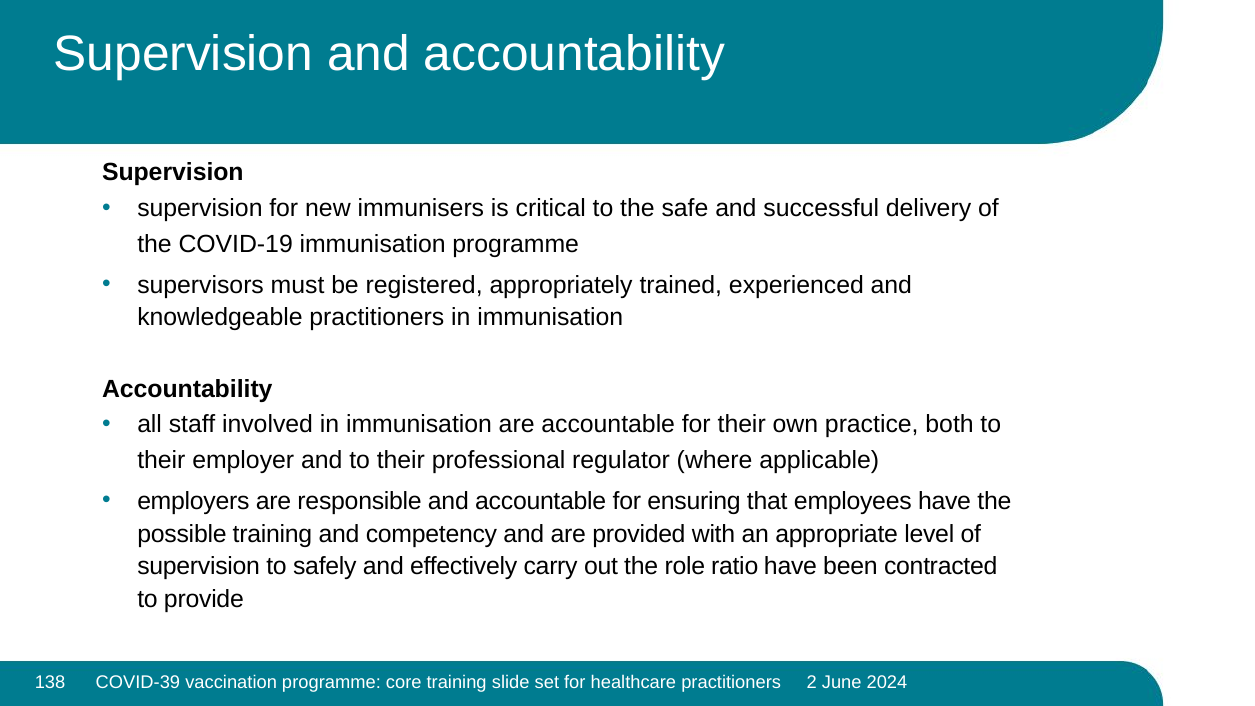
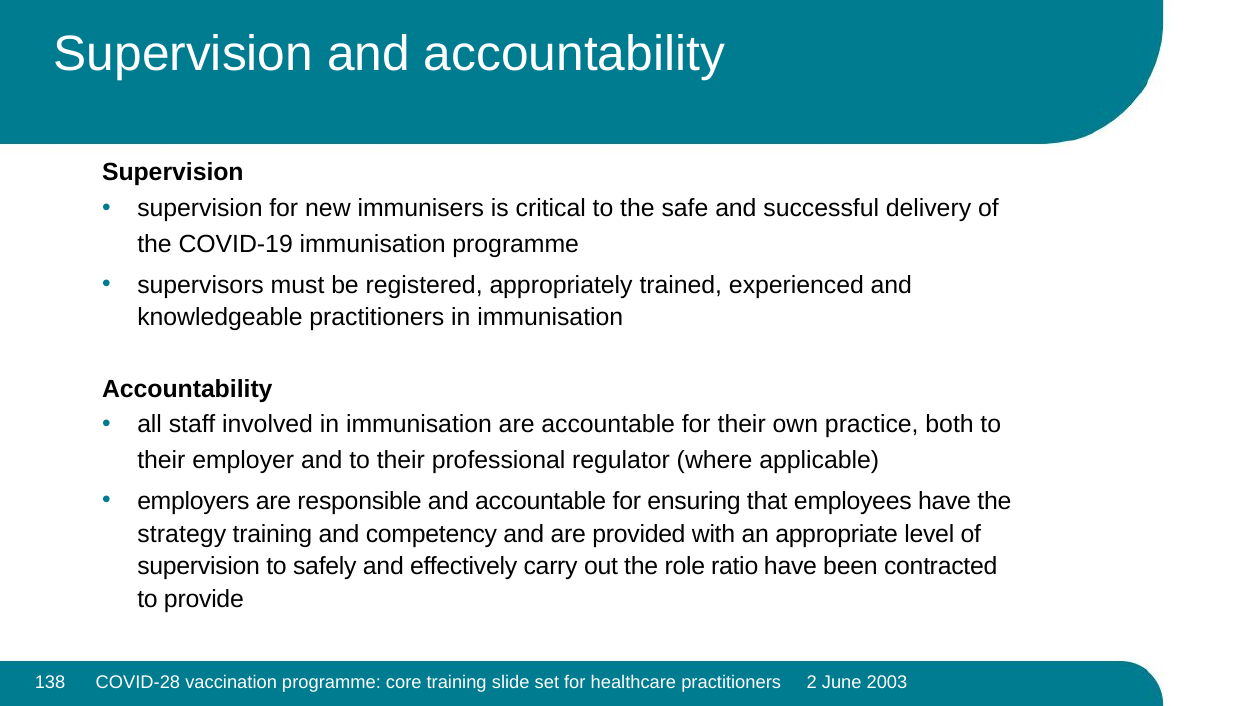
possible: possible -> strategy
COVID-39: COVID-39 -> COVID-28
2024: 2024 -> 2003
